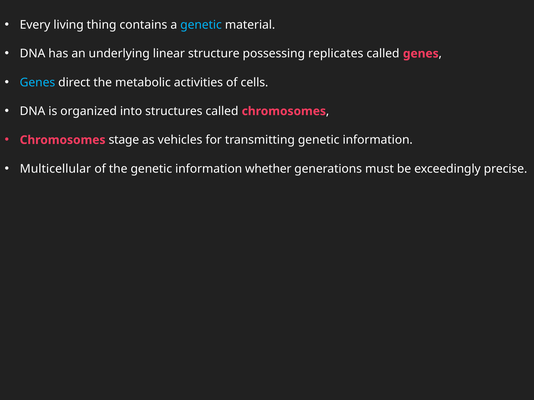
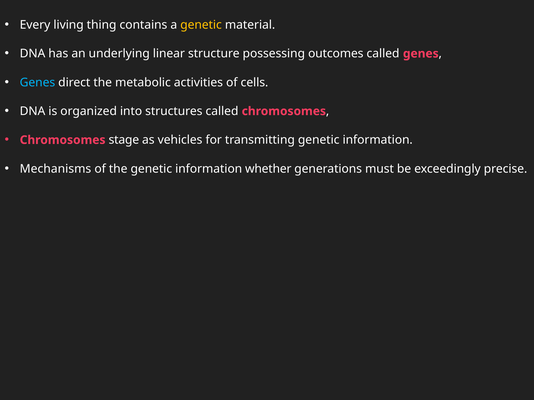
genetic at (201, 25) colour: light blue -> yellow
replicates: replicates -> outcomes
Multicellular: Multicellular -> Mechanisms
